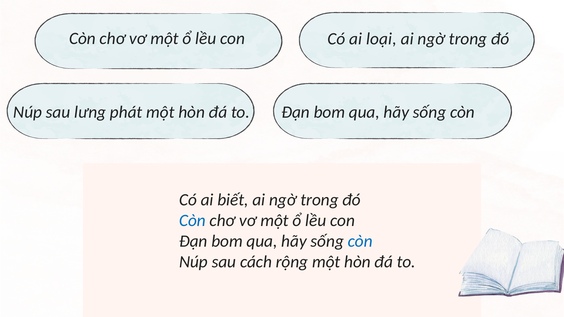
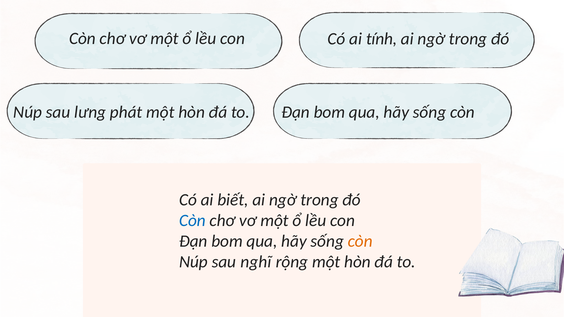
loại: loại -> tính
còn at (360, 241) colour: blue -> orange
cách: cách -> nghĩ
